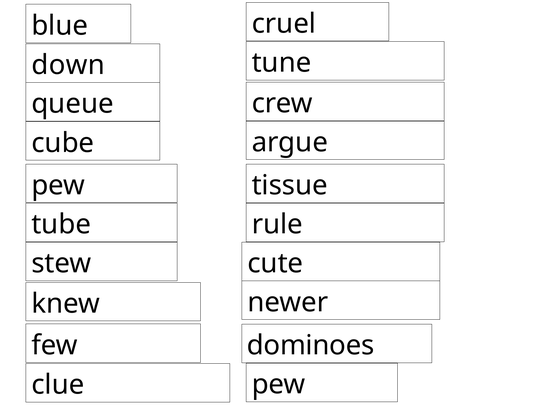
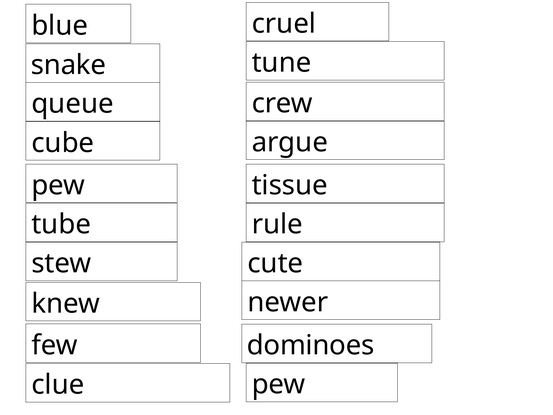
down: down -> snake
